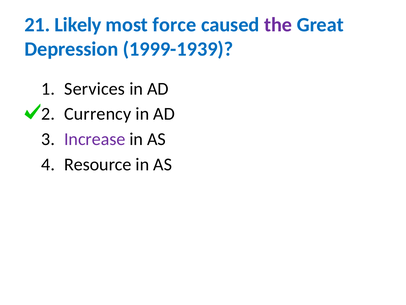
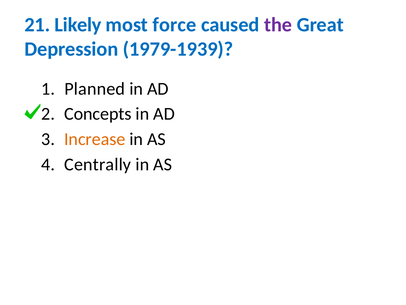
1999-1939: 1999-1939 -> 1979-1939
Services: Services -> Planned
Currency: Currency -> Concepts
Increase colour: purple -> orange
Resource: Resource -> Centrally
